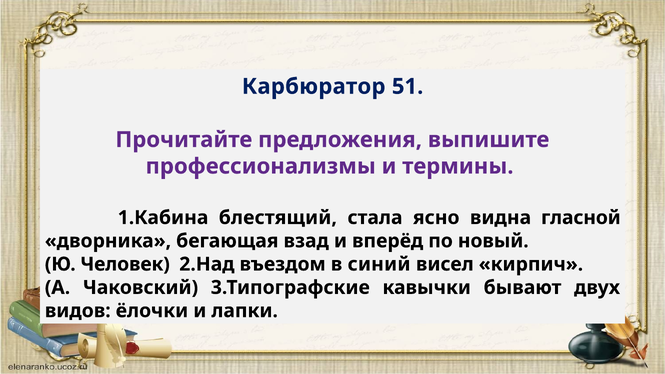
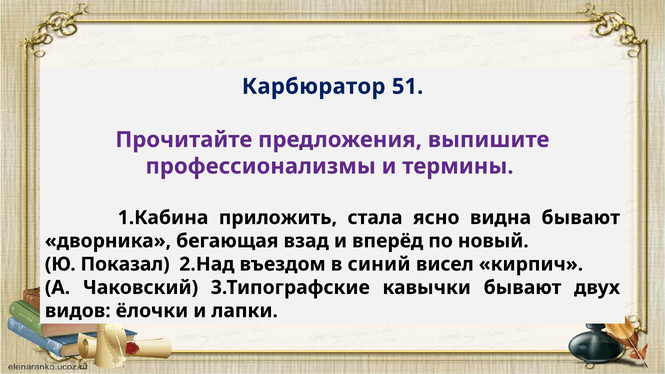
блестящий: блестящий -> приложить
видна гласной: гласной -> бывают
Человек: Человек -> Показал
